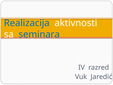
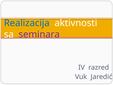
seminara colour: blue -> purple
